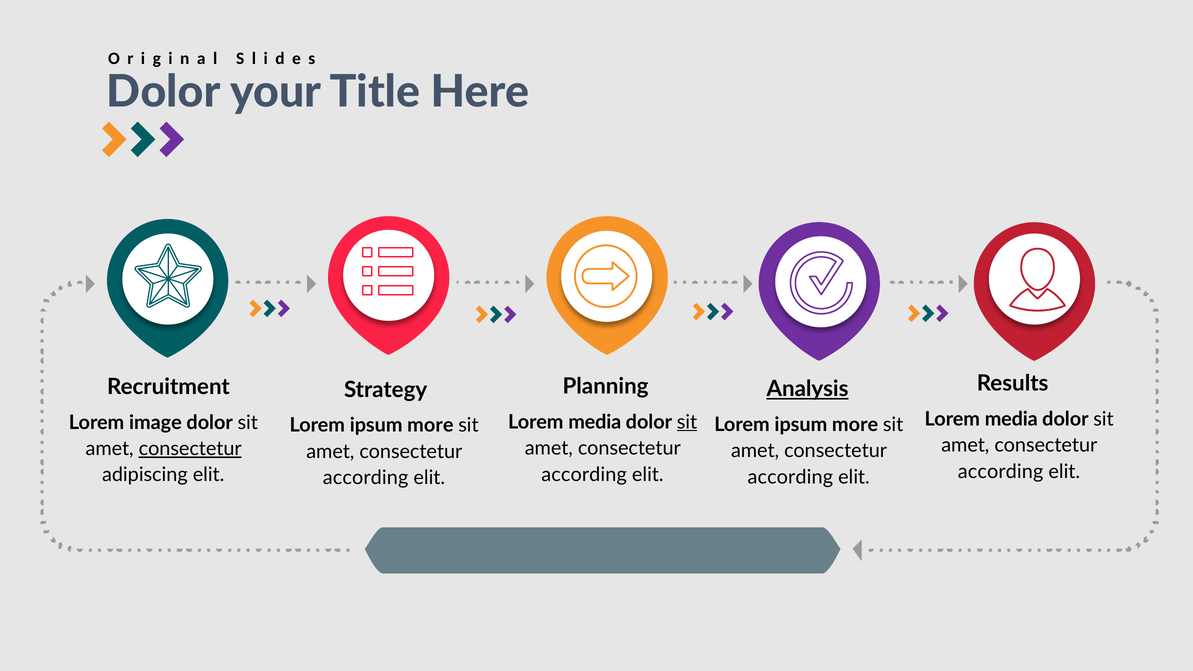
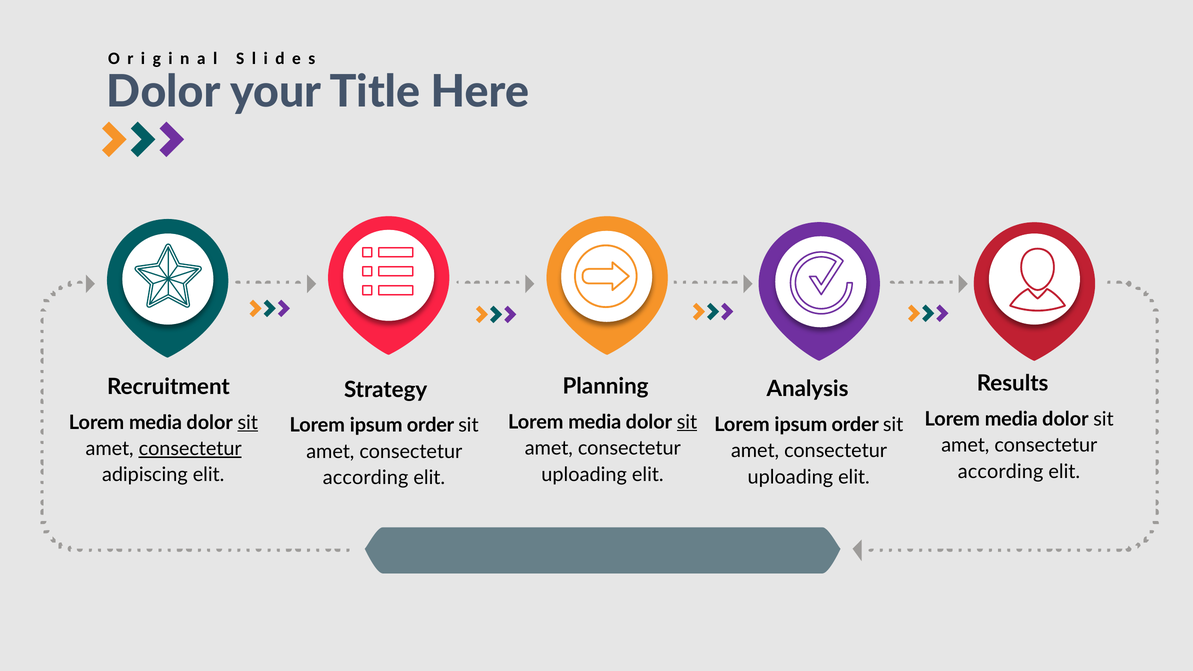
Analysis underline: present -> none
image at (155, 422): image -> media
sit at (248, 422) underline: none -> present
more at (855, 425): more -> order
more at (430, 425): more -> order
according at (584, 474): according -> uploading
according at (790, 477): according -> uploading
